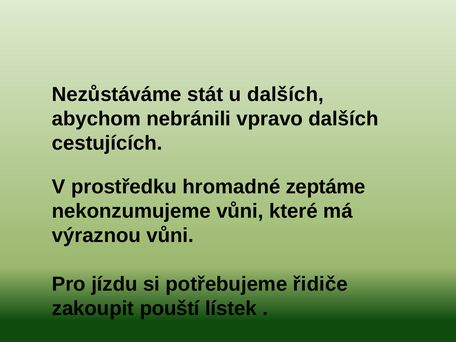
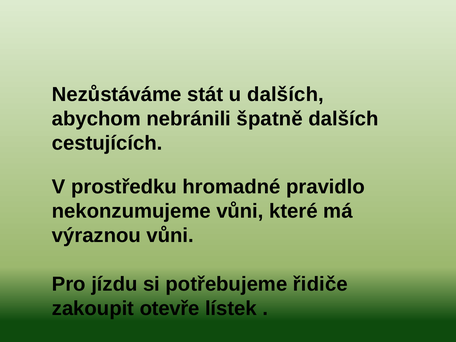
vpravo: vpravo -> špatně
zeptáme: zeptáme -> pravidlo
pouští: pouští -> otevře
